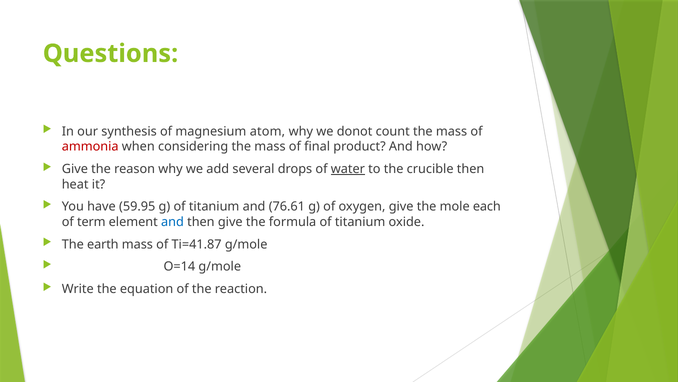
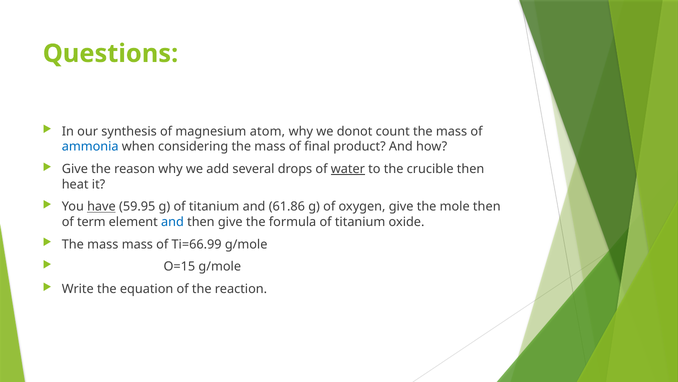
ammonia colour: red -> blue
have underline: none -> present
76.61: 76.61 -> 61.86
mole each: each -> then
earth at (103, 244): earth -> mass
Ti=41.87: Ti=41.87 -> Ti=66.99
O=14: O=14 -> O=15
